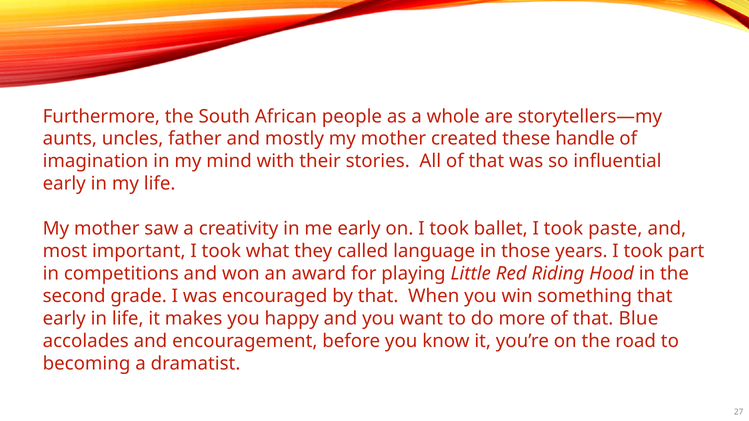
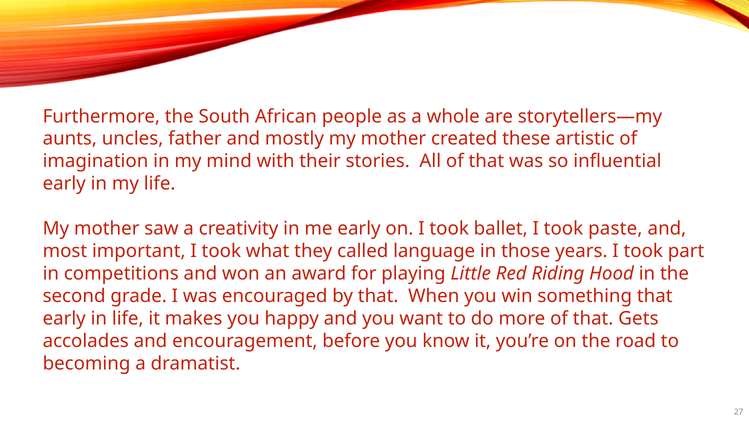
handle: handle -> artistic
Blue: Blue -> Gets
